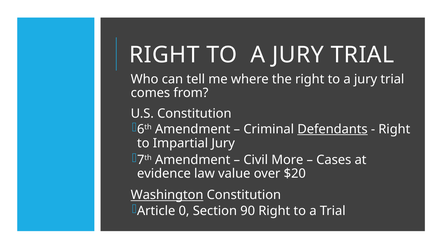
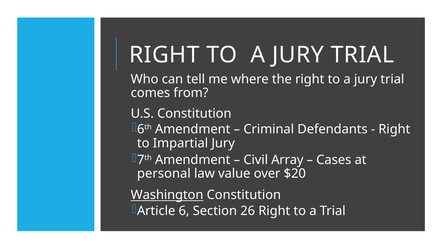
Defendants underline: present -> none
More: More -> Array
evidence: evidence -> personal
0: 0 -> 6
90: 90 -> 26
